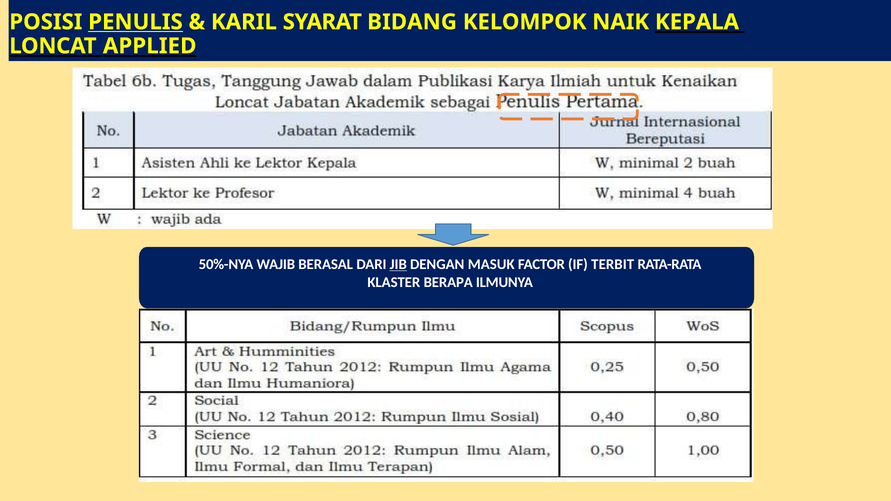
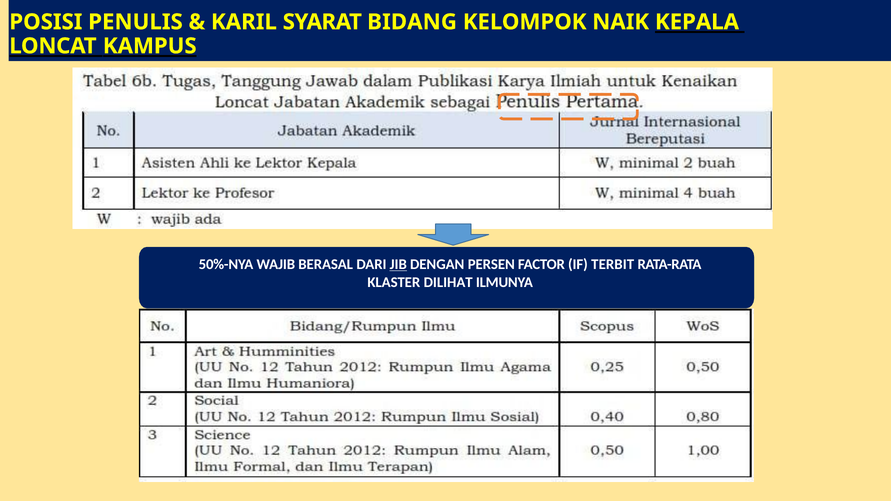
PENULIS underline: present -> none
APPLIED: APPLIED -> KAMPUS
MASUK: MASUK -> PERSEN
BERAPA: BERAPA -> DILIHAT
